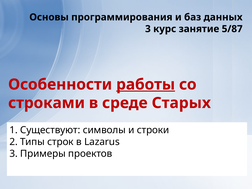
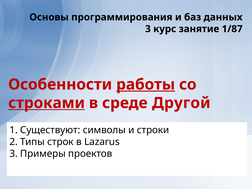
5/87: 5/87 -> 1/87
строками underline: none -> present
Старых: Старых -> Другой
